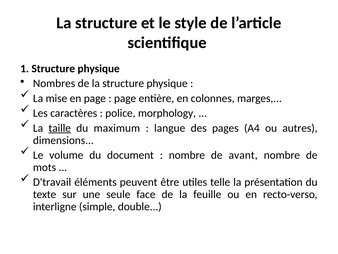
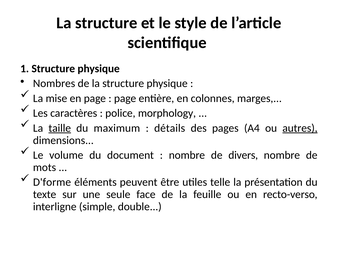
langue: langue -> détails
autres underline: none -> present
avant: avant -> divers
D'travail: D'travail -> D'forme
